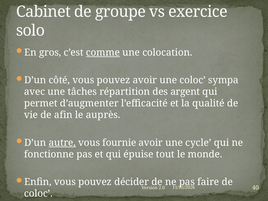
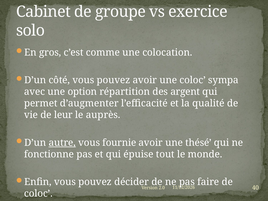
comme underline: present -> none
tâches: tâches -> option
afin: afin -> leur
cycle: cycle -> thésé
